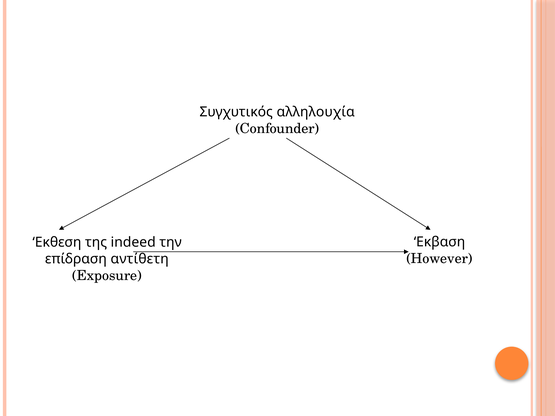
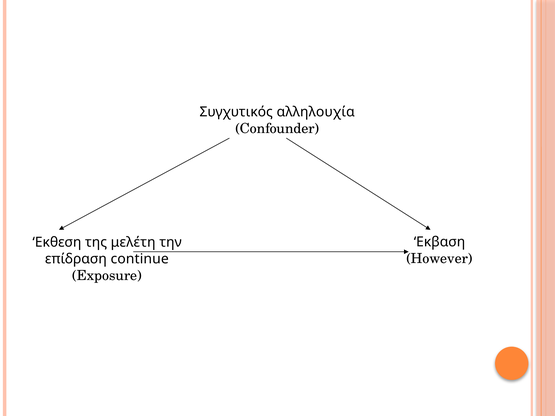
indeed: indeed -> μελέτη
αντίθετη: αντίθετη -> continue
